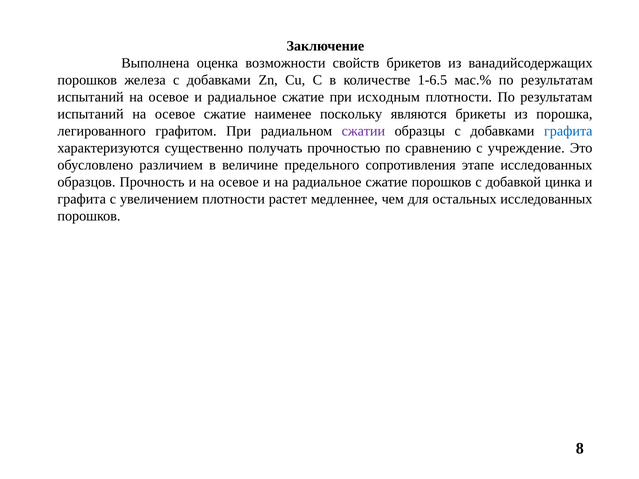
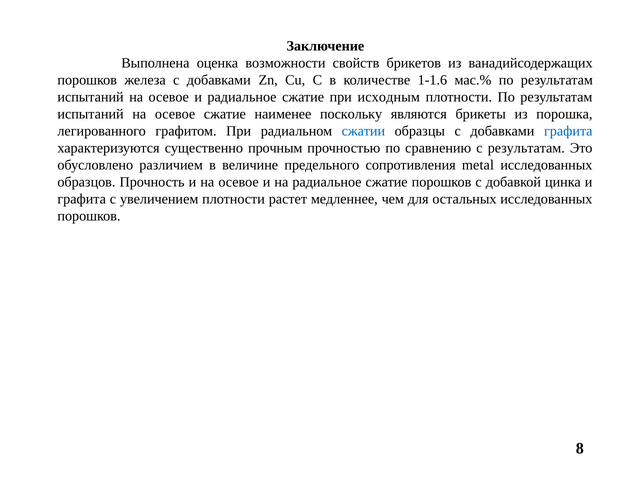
1-6.5: 1-6.5 -> 1-1.6
сжатии colour: purple -> blue
получать: получать -> прочным
с учреждение: учреждение -> результатам
этапе: этапе -> metal
